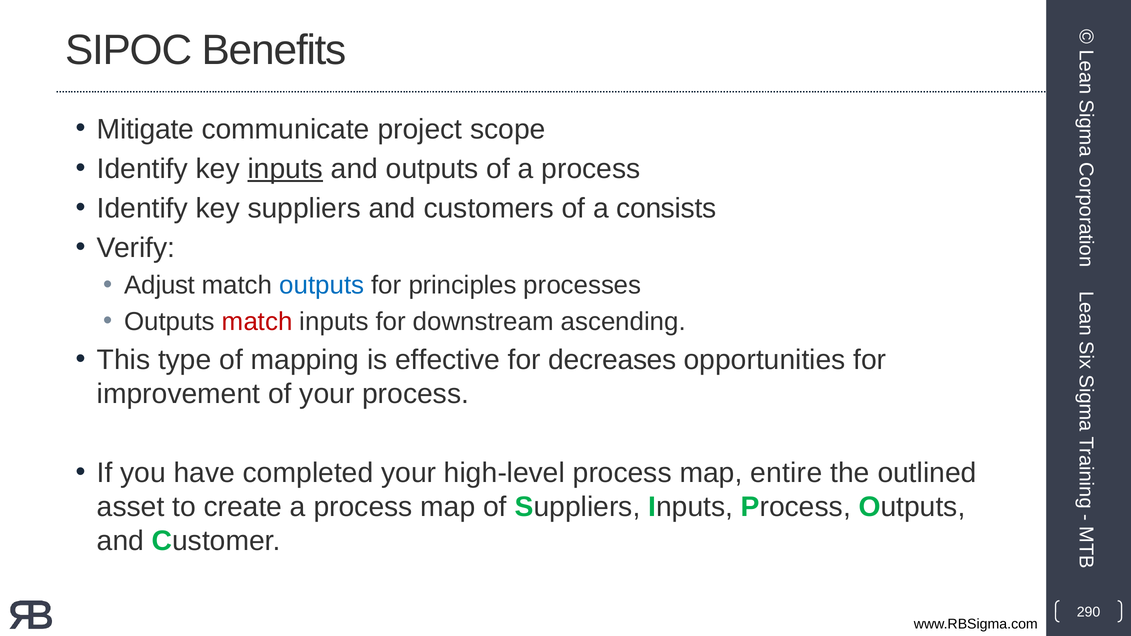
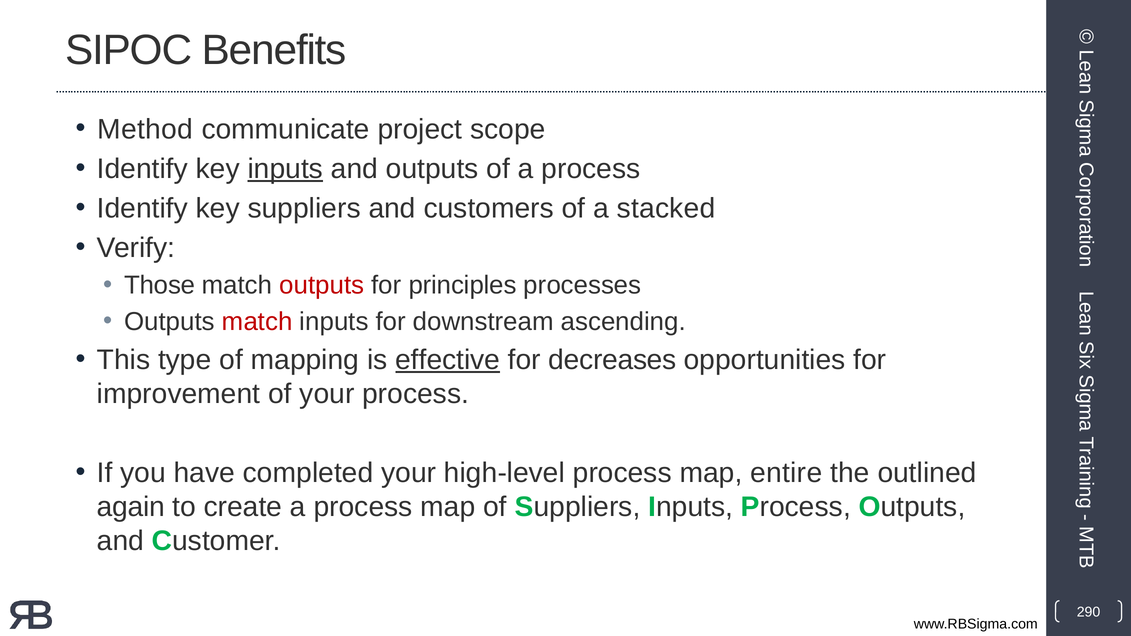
Mitigate: Mitigate -> Method
consists: consists -> stacked
Adjust: Adjust -> Those
outputs at (322, 285) colour: blue -> red
effective underline: none -> present
asset: asset -> again
